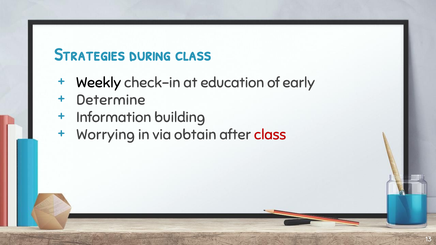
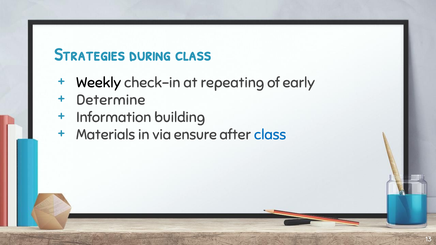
education: education -> repeating
Worrying: Worrying -> Materials
obtain: obtain -> ensure
class at (270, 135) colour: red -> blue
